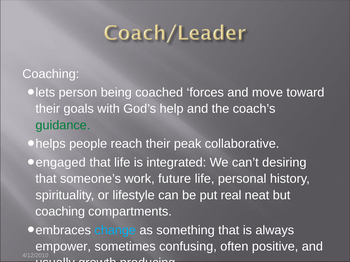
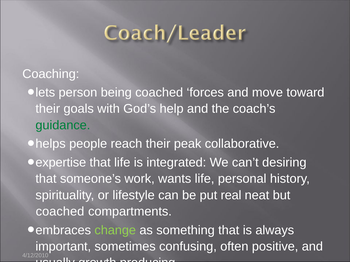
engaged: engaged -> expertise
future: future -> wants
coaching at (60, 212): coaching -> coached
change colour: light blue -> light green
empower: empower -> important
